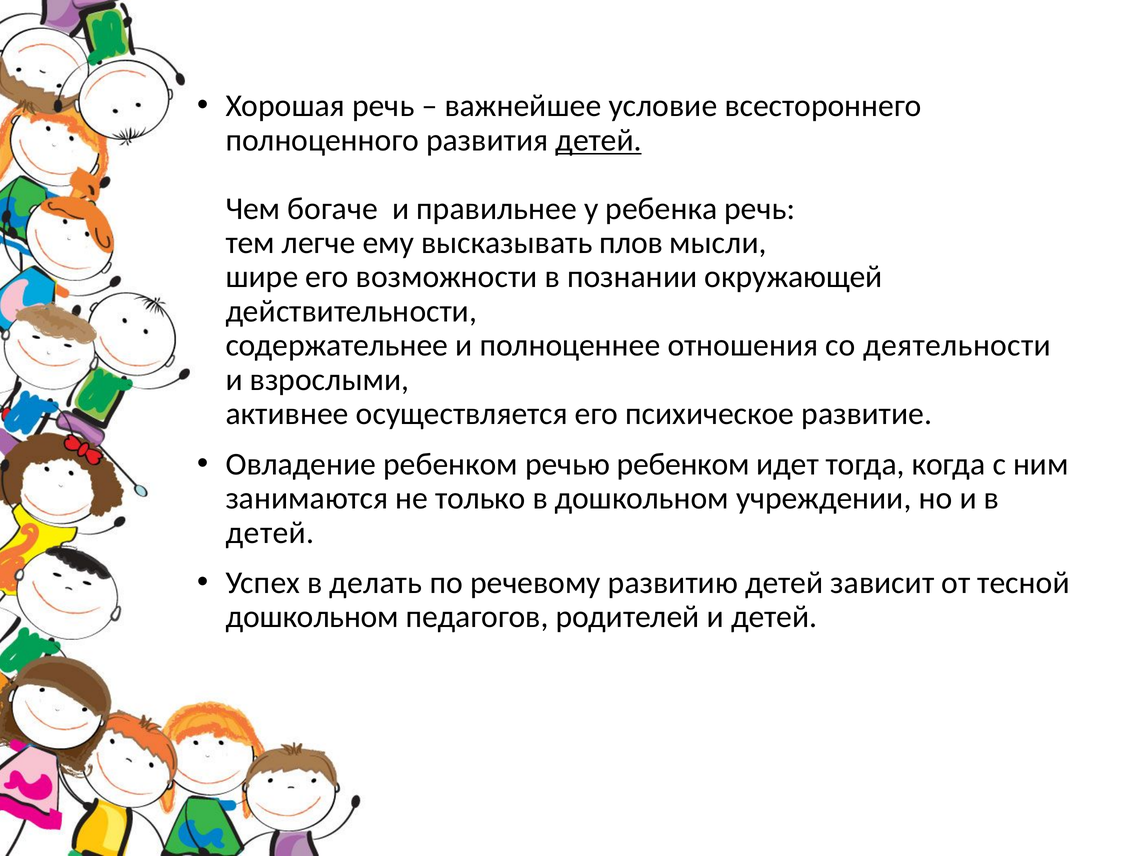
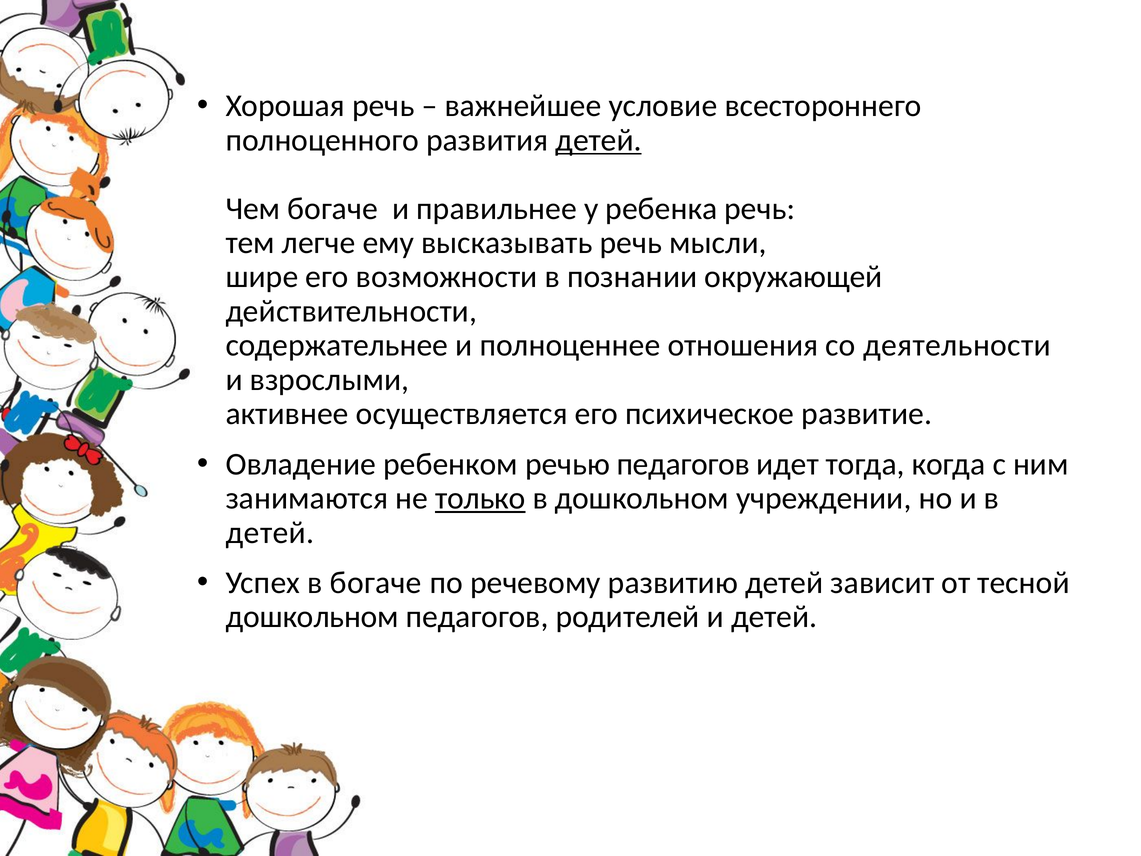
высказывать плов: плов -> речь
речью ребенком: ребенком -> педагогов
только underline: none -> present
в делать: делать -> богаче
